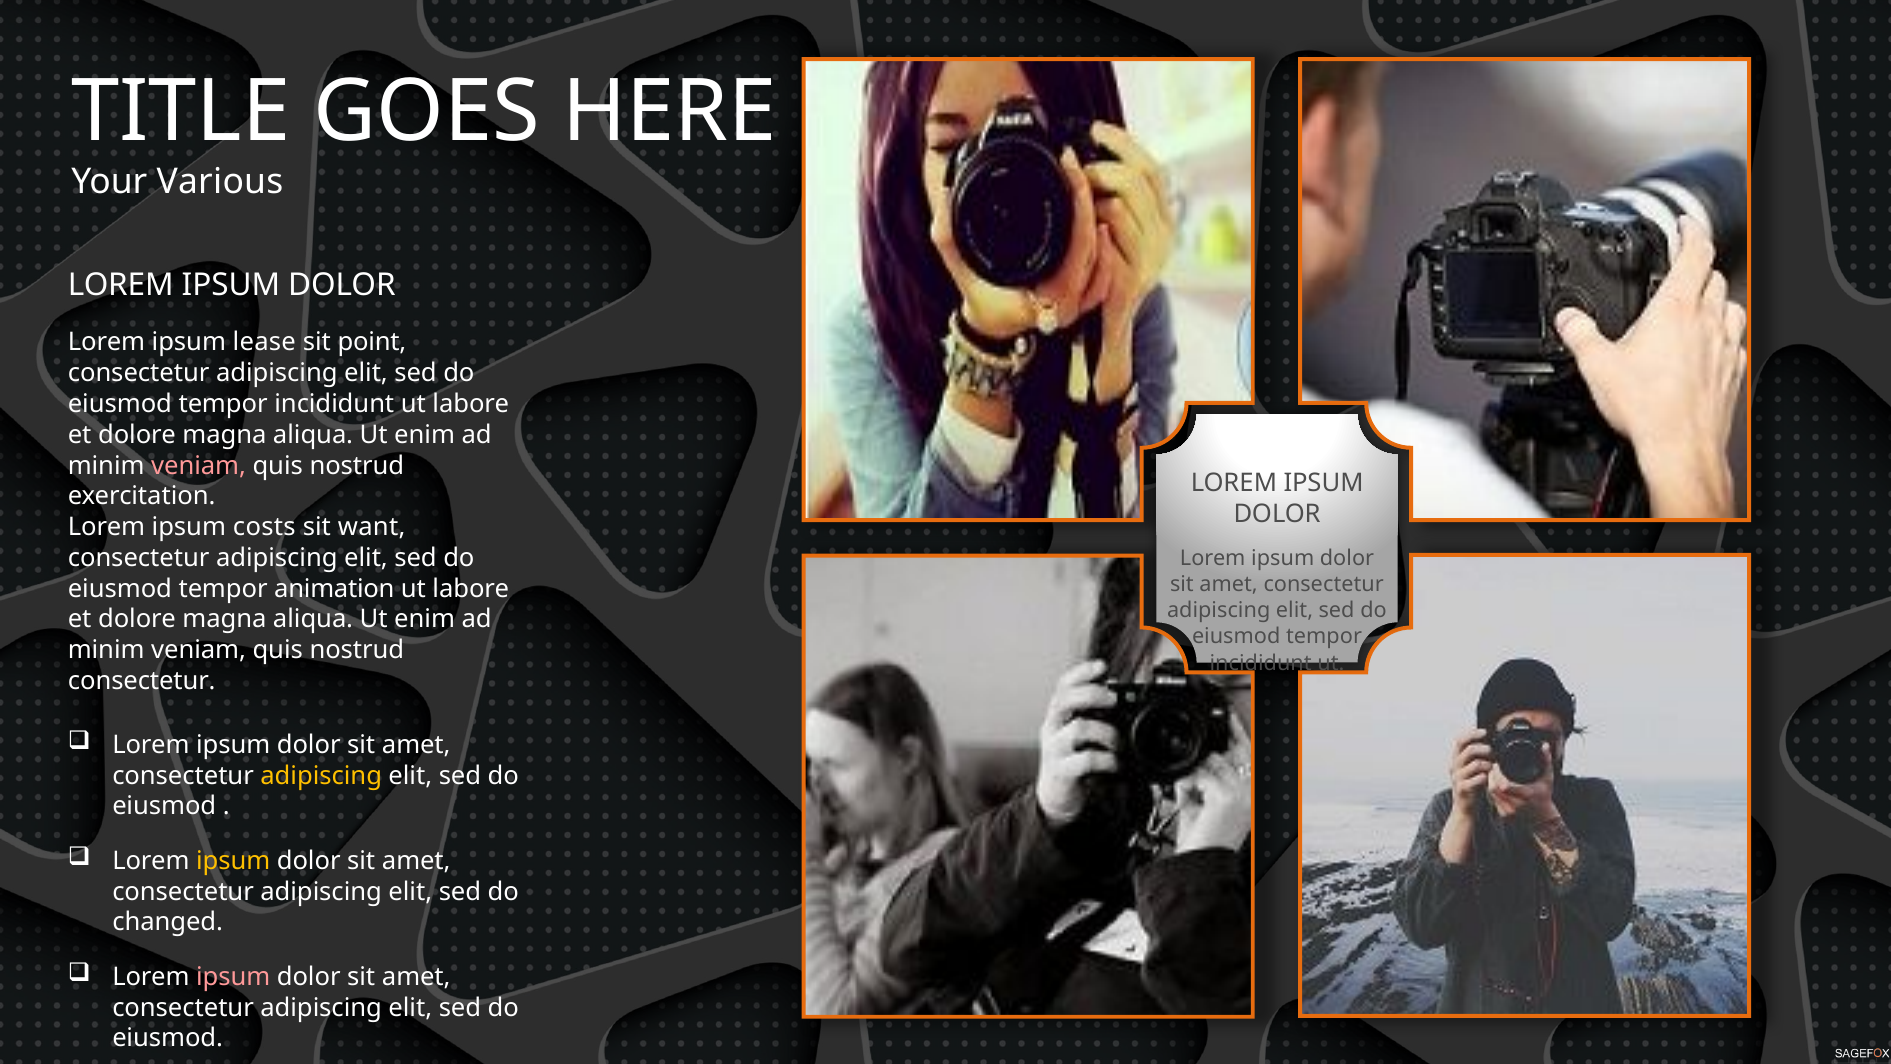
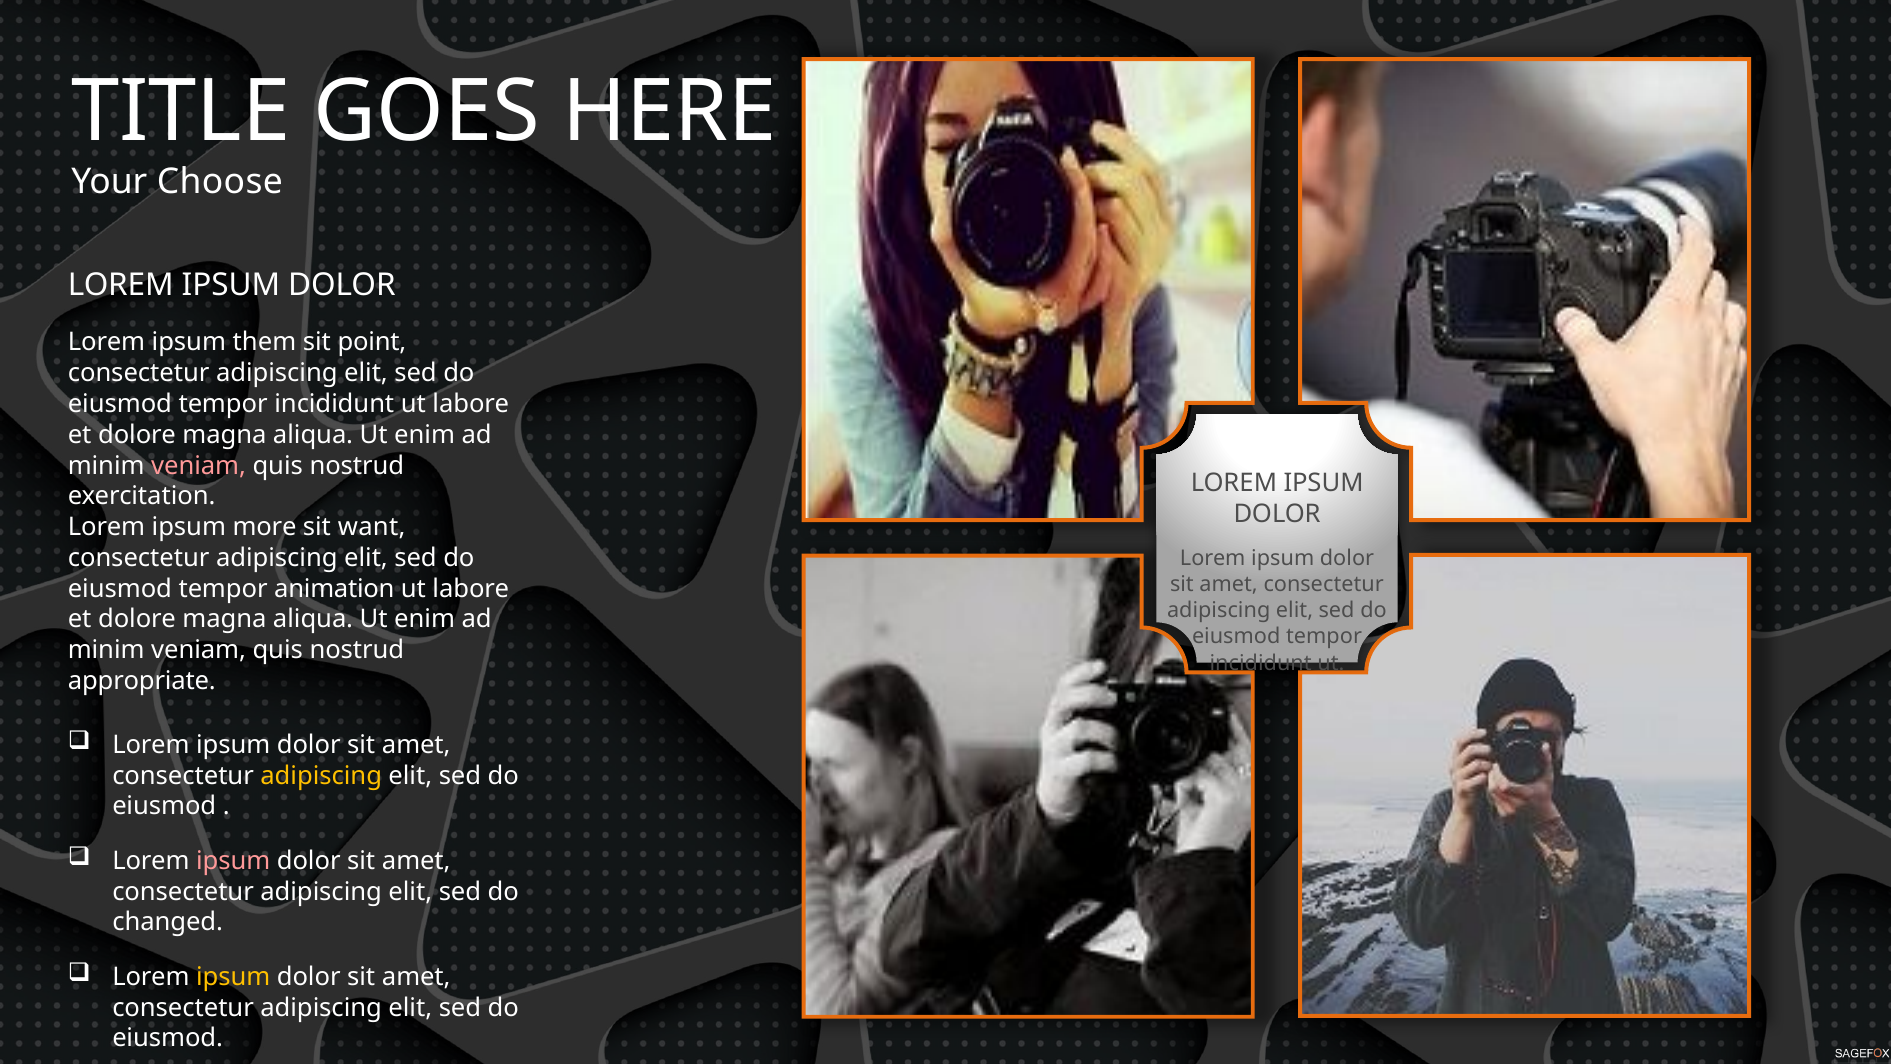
Various: Various -> Choose
lease: lease -> them
costs: costs -> more
consectetur at (142, 681): consectetur -> appropriate
ipsum at (233, 861) colour: yellow -> pink
ipsum at (233, 977) colour: pink -> yellow
